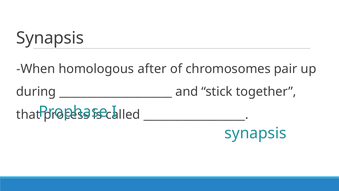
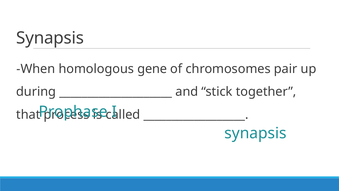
after: after -> gene
